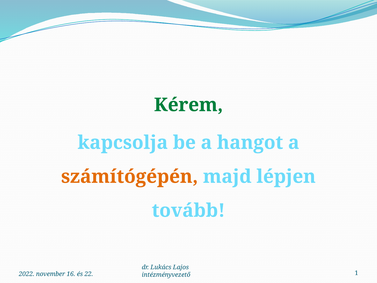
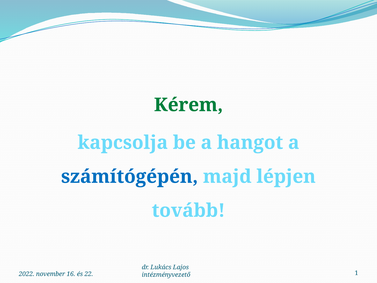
számítógépén colour: orange -> blue
